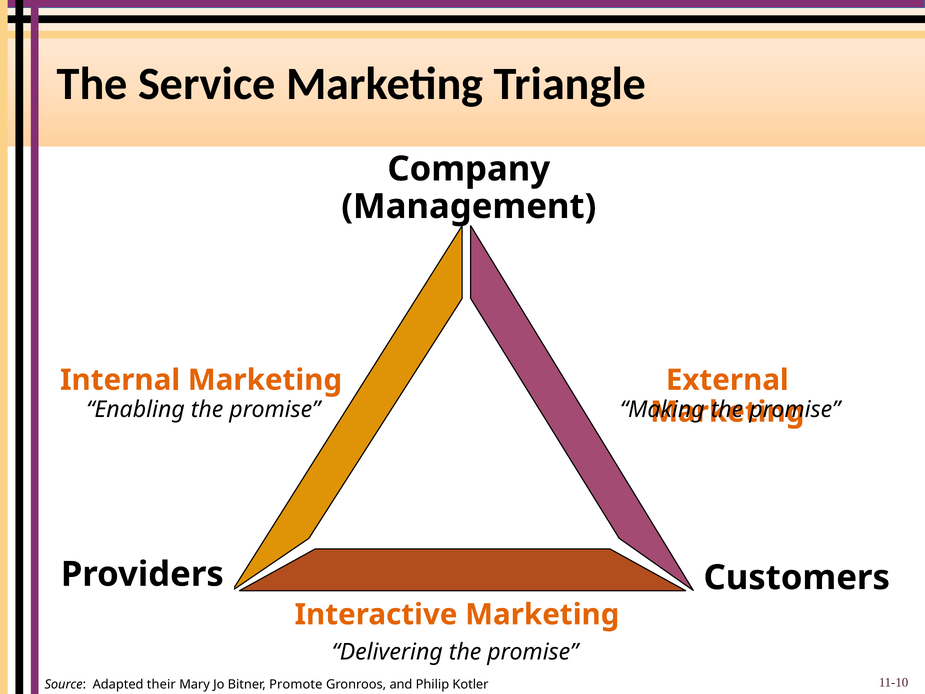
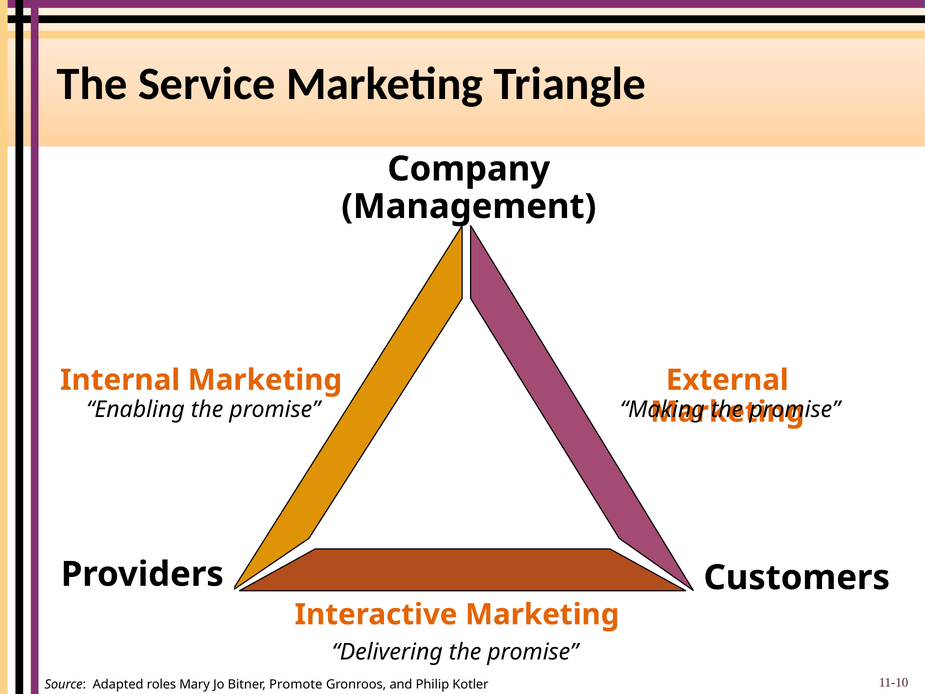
their: their -> roles
